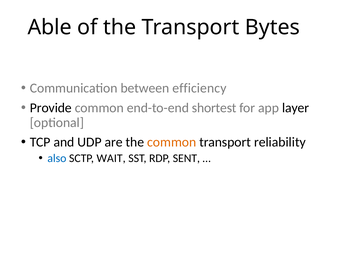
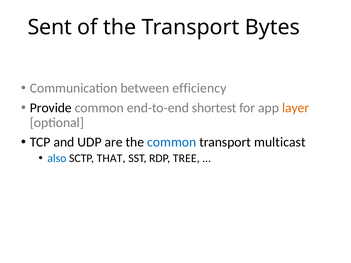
Able: Able -> Sent
layer colour: black -> orange
common at (172, 142) colour: orange -> blue
reliability: reliability -> multicast
WAIT: WAIT -> THAT
SENT: SENT -> TREE
